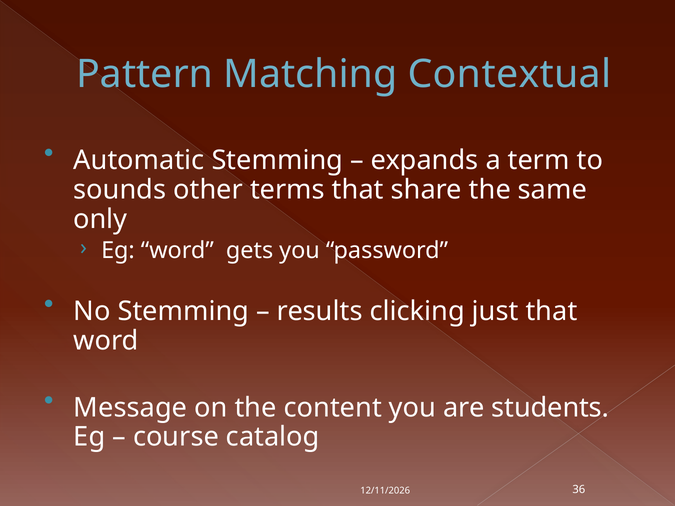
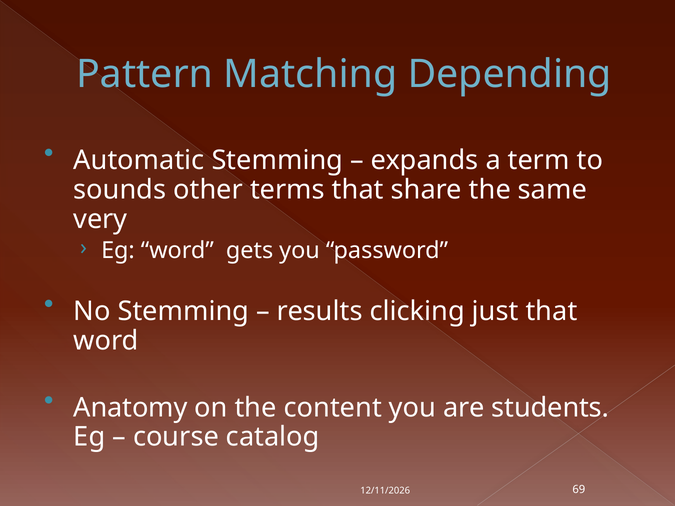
Contextual: Contextual -> Depending
only: only -> very
Message: Message -> Anatomy
36: 36 -> 69
